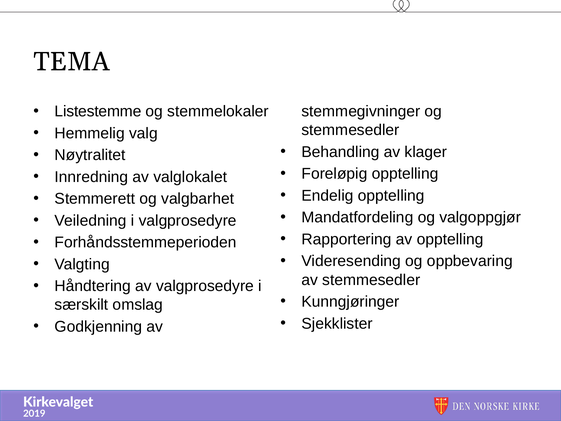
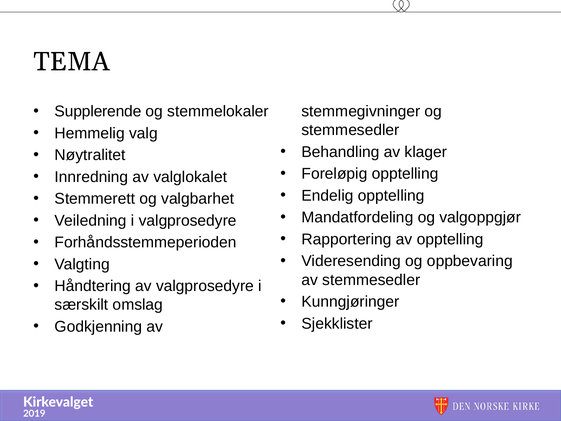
Listestemme: Listestemme -> Supplerende
